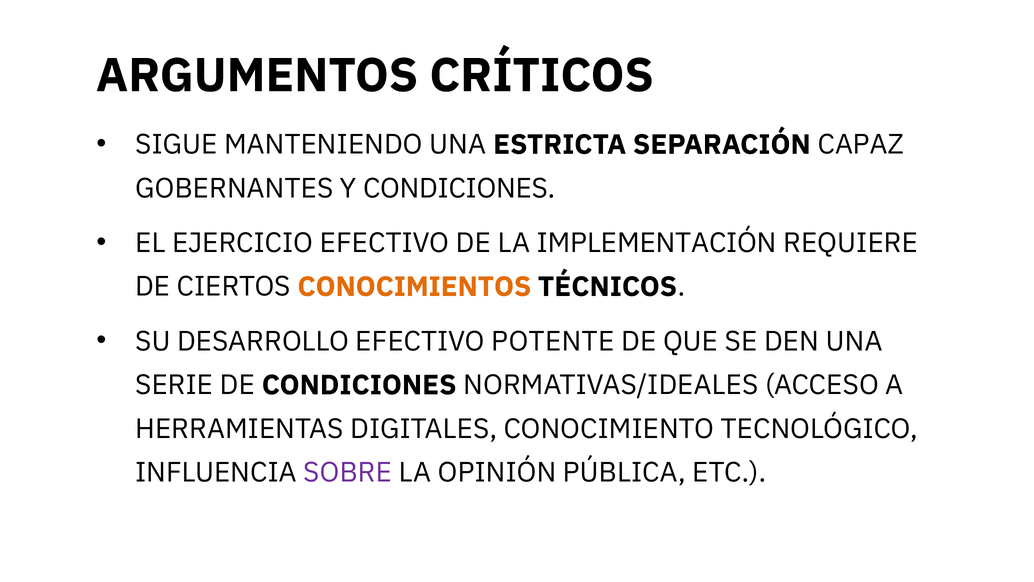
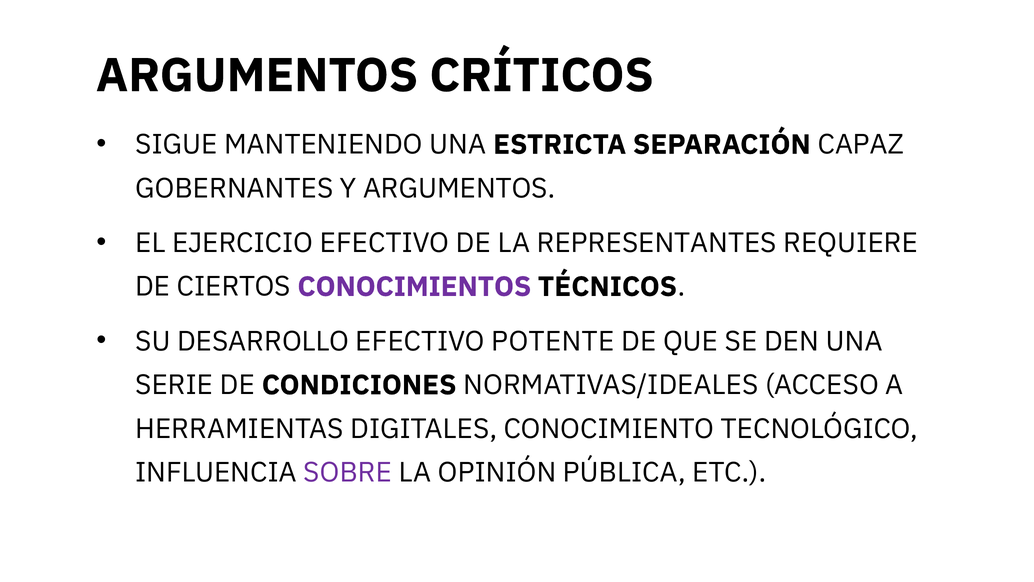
Y CONDICIONES: CONDICIONES -> ARGUMENTOS
IMPLEMENTACIÓN: IMPLEMENTACIÓN -> REPRESENTANTES
CONOCIMIENTOS colour: orange -> purple
